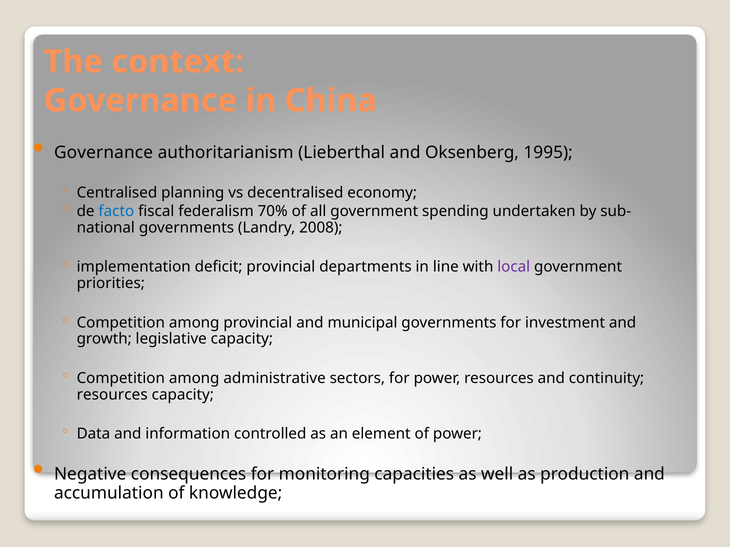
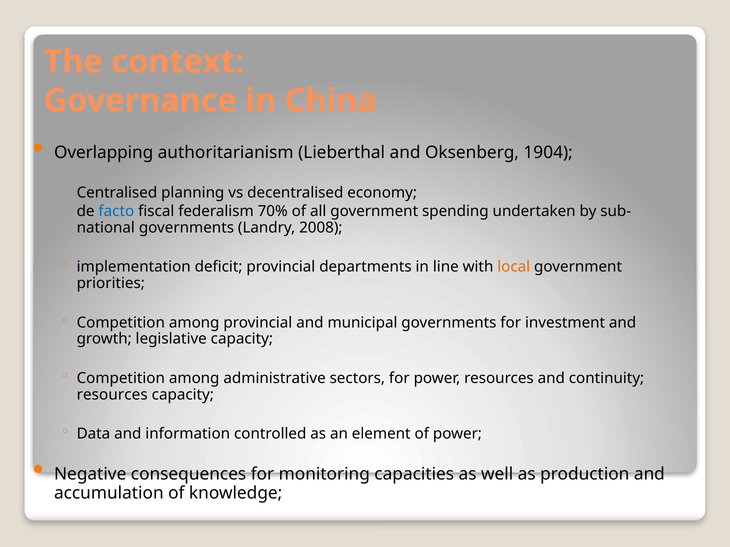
Governance at (104, 153): Governance -> Overlapping
1995: 1995 -> 1904
local colour: purple -> orange
